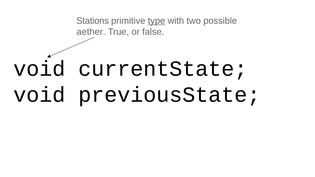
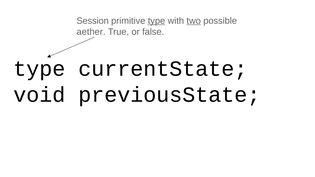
Stations: Stations -> Session
two underline: none -> present
void at (39, 69): void -> type
